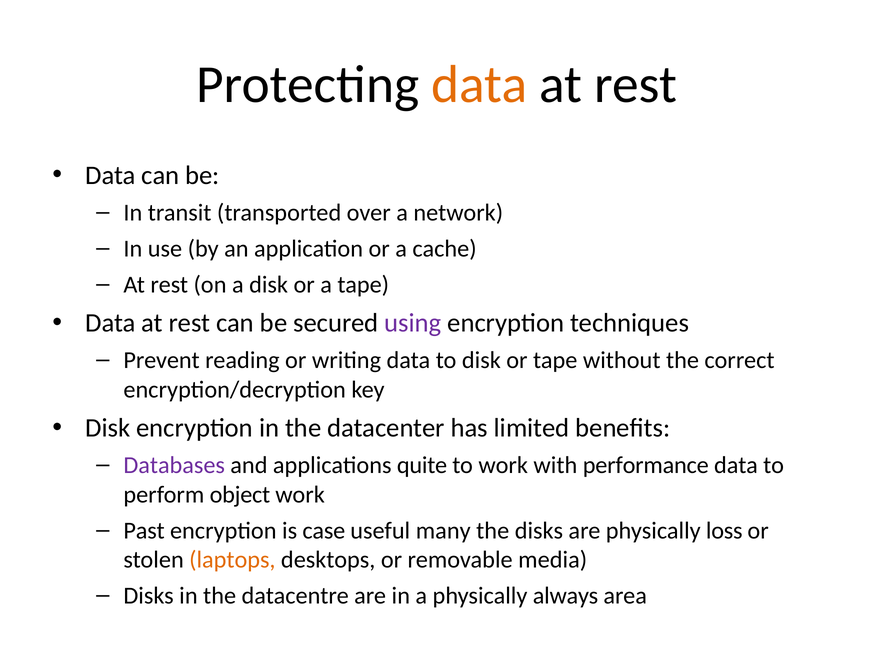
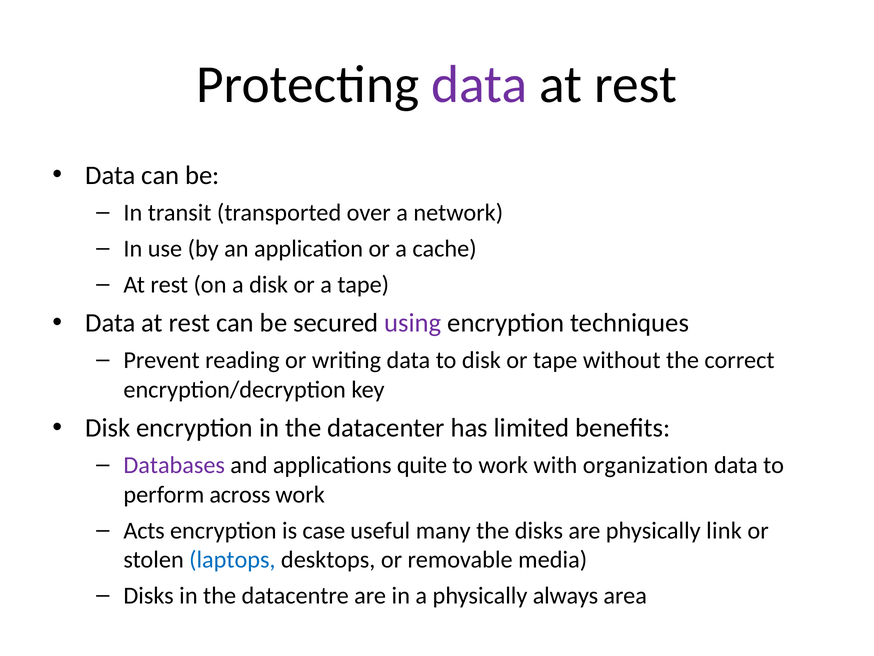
data at (479, 85) colour: orange -> purple
performance: performance -> organization
object: object -> across
Past: Past -> Acts
loss: loss -> link
laptops colour: orange -> blue
